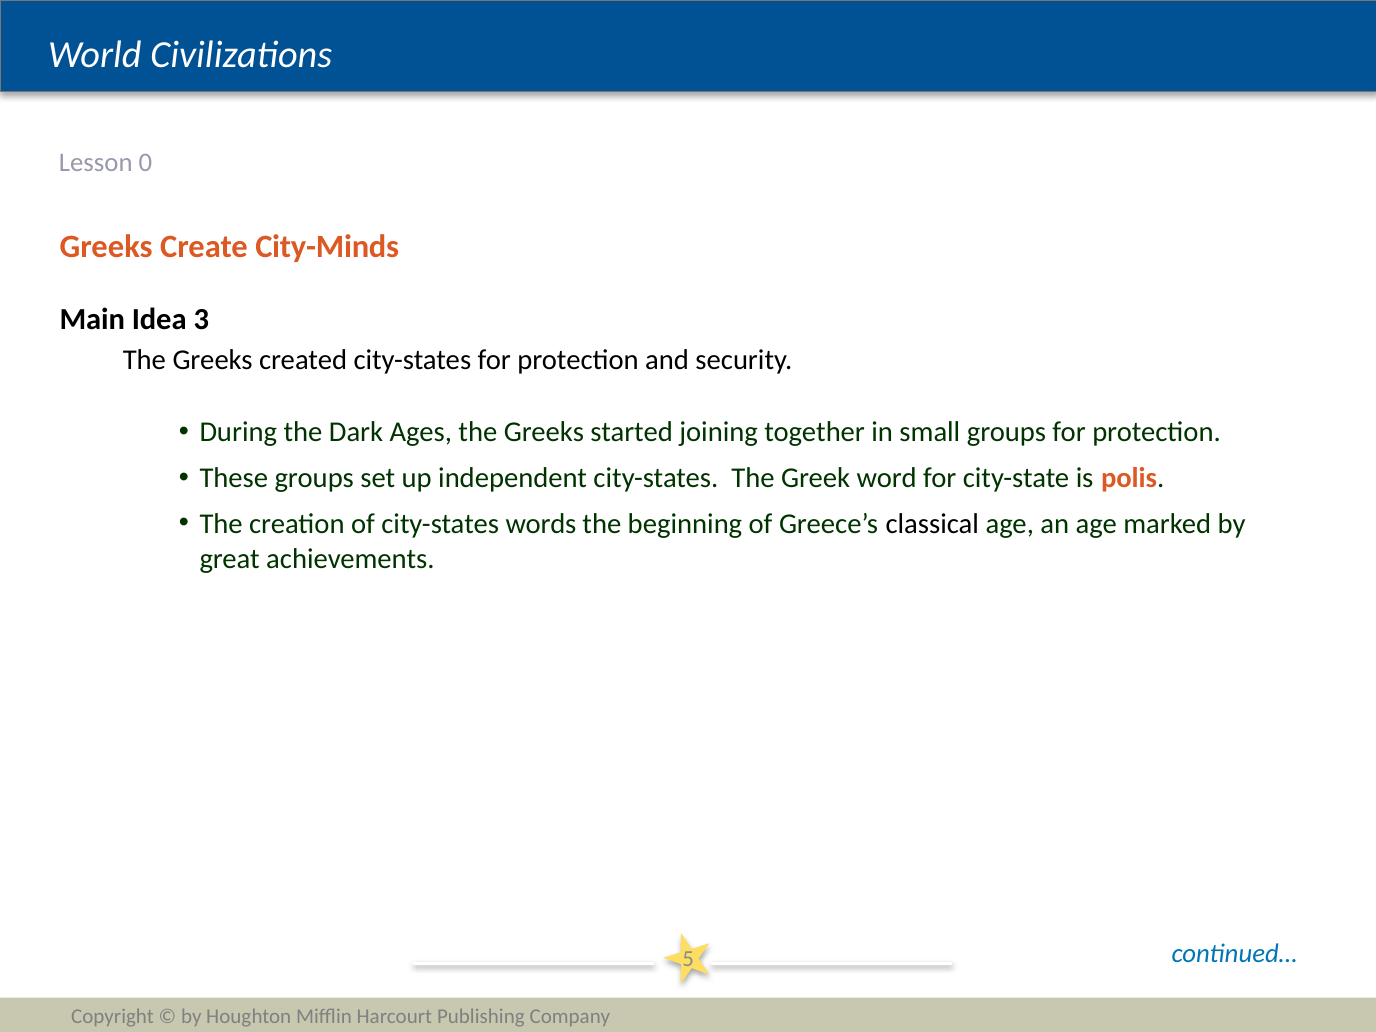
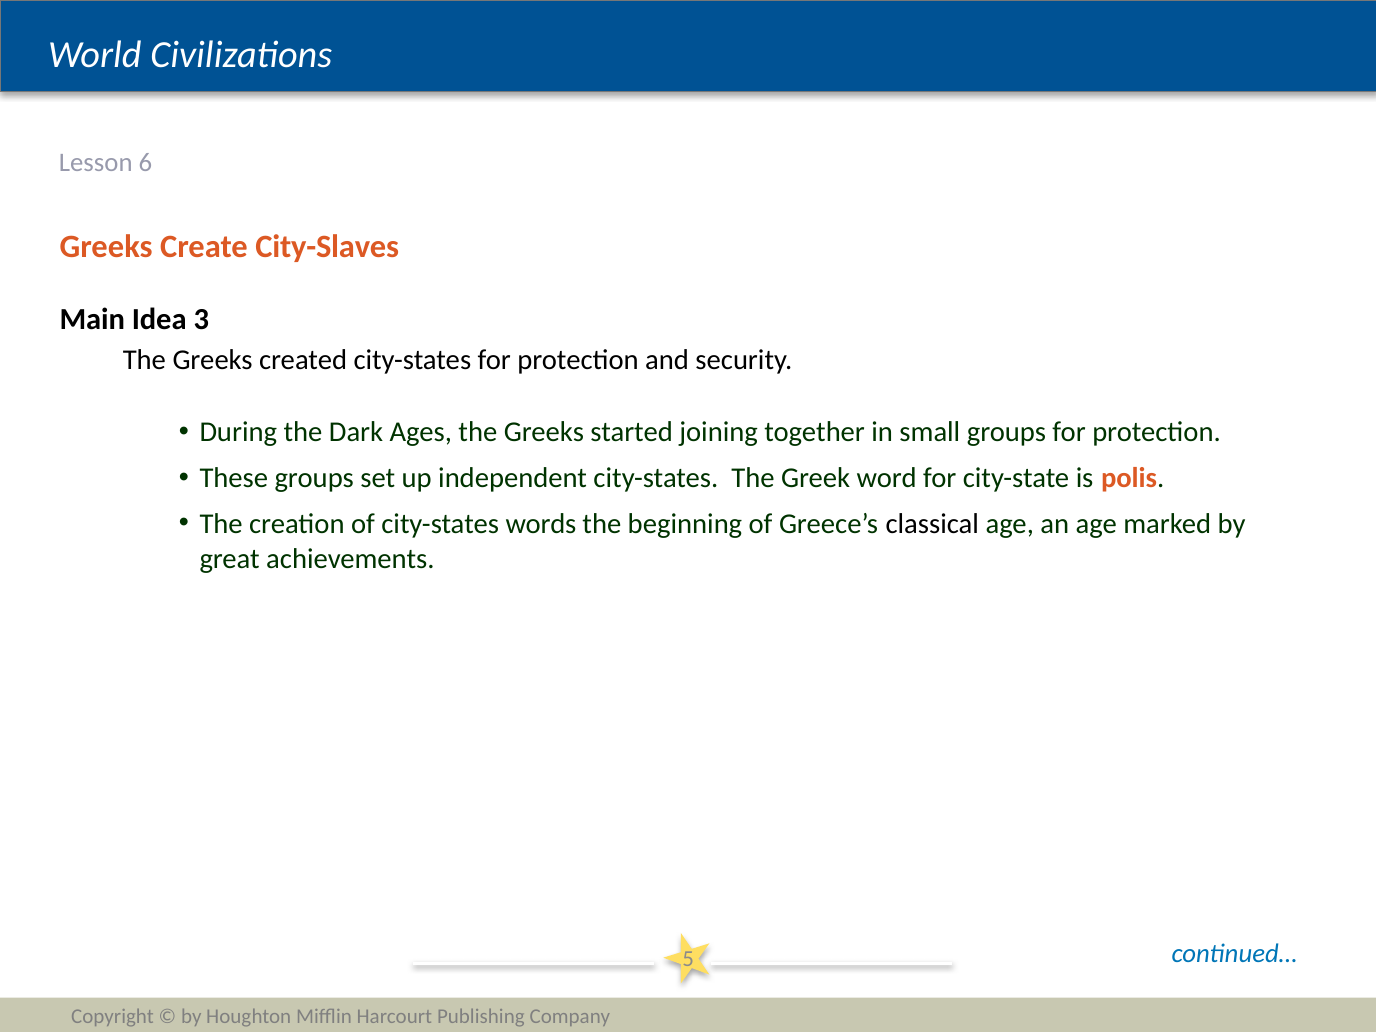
0: 0 -> 6
City-Minds: City-Minds -> City-Slaves
